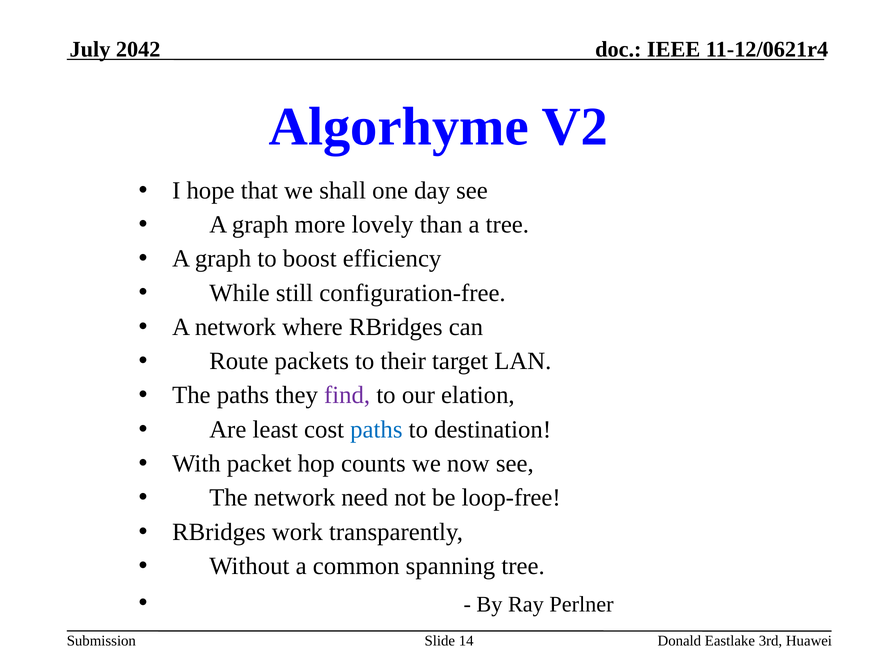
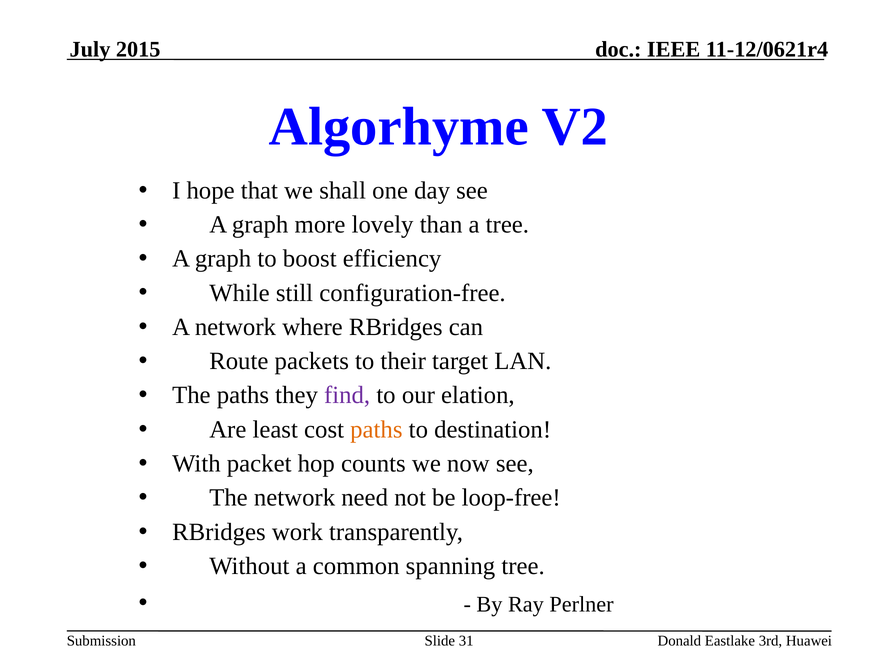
2042: 2042 -> 2015
paths at (376, 430) colour: blue -> orange
14: 14 -> 31
